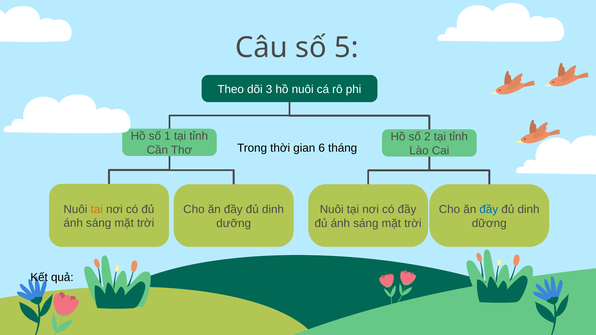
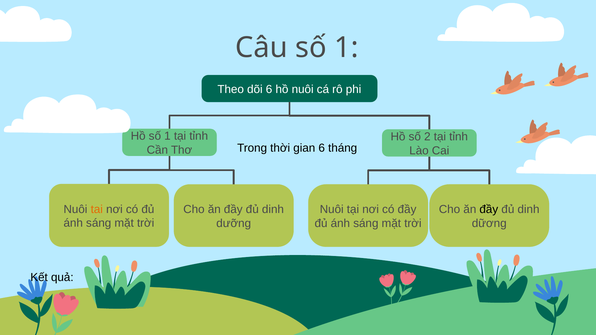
Câu số 5: 5 -> 1
dõi 3: 3 -> 6
đầy at (489, 210) colour: blue -> black
